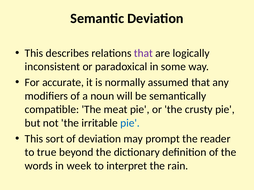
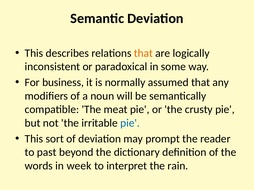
that at (143, 53) colour: purple -> orange
accurate: accurate -> business
true: true -> past
